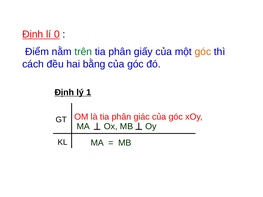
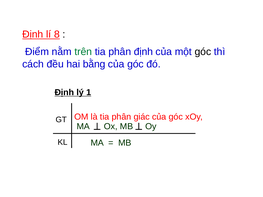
0: 0 -> 8
phân giấy: giấy -> định
góc at (203, 52) colour: orange -> black
